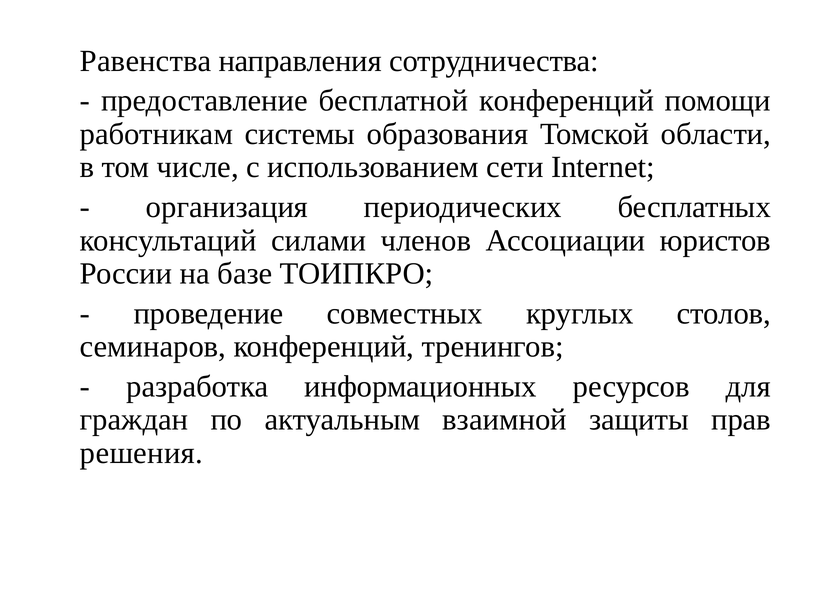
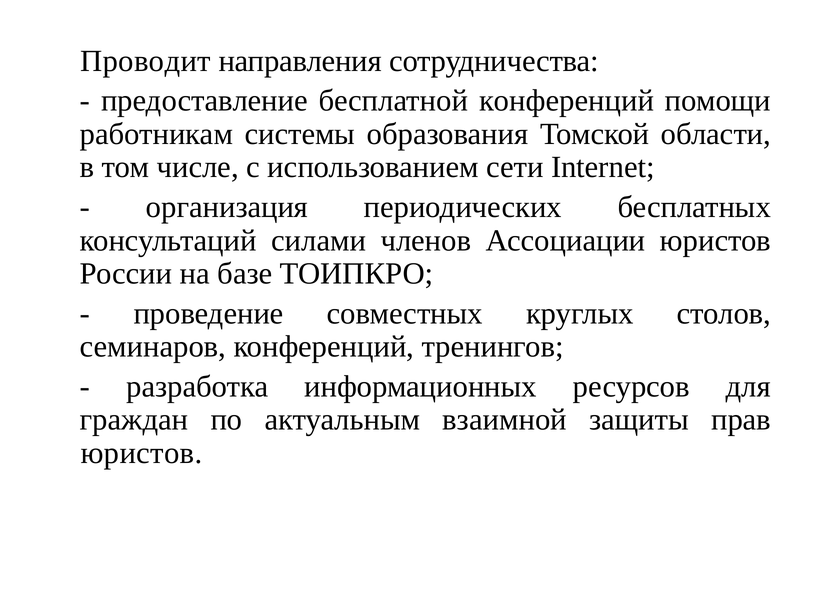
Равенства: Равенства -> Проводит
решения at (141, 453): решения -> юристов
